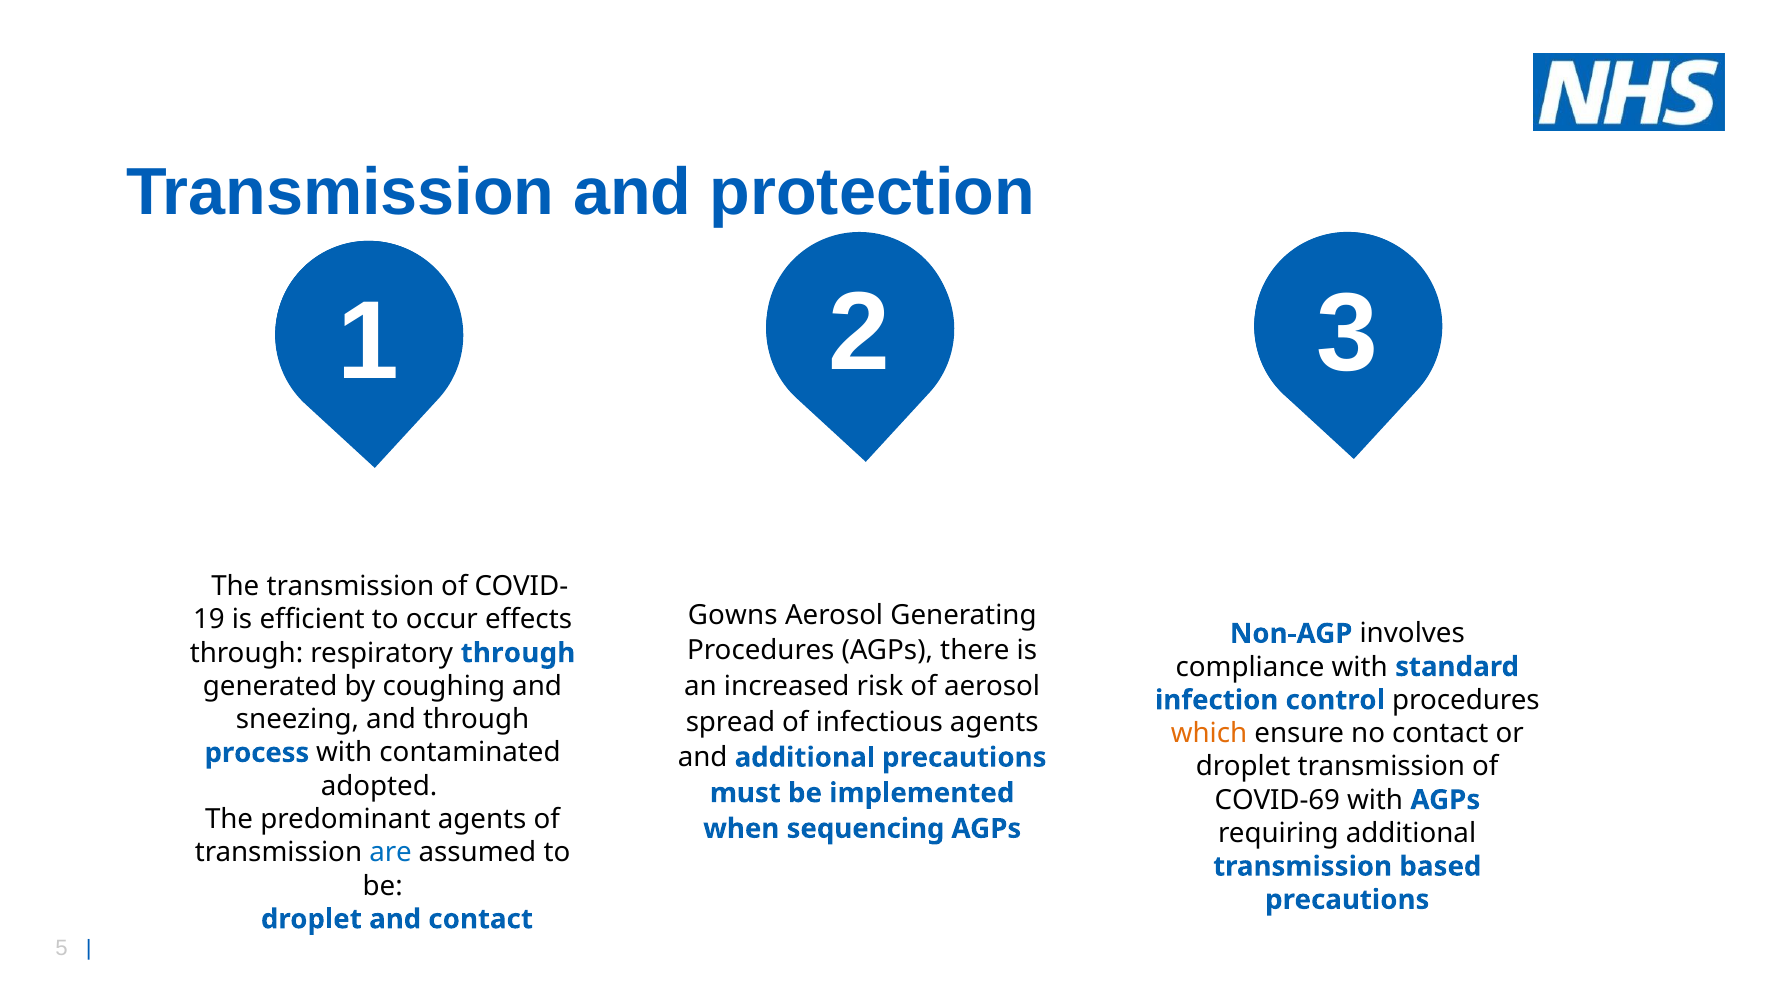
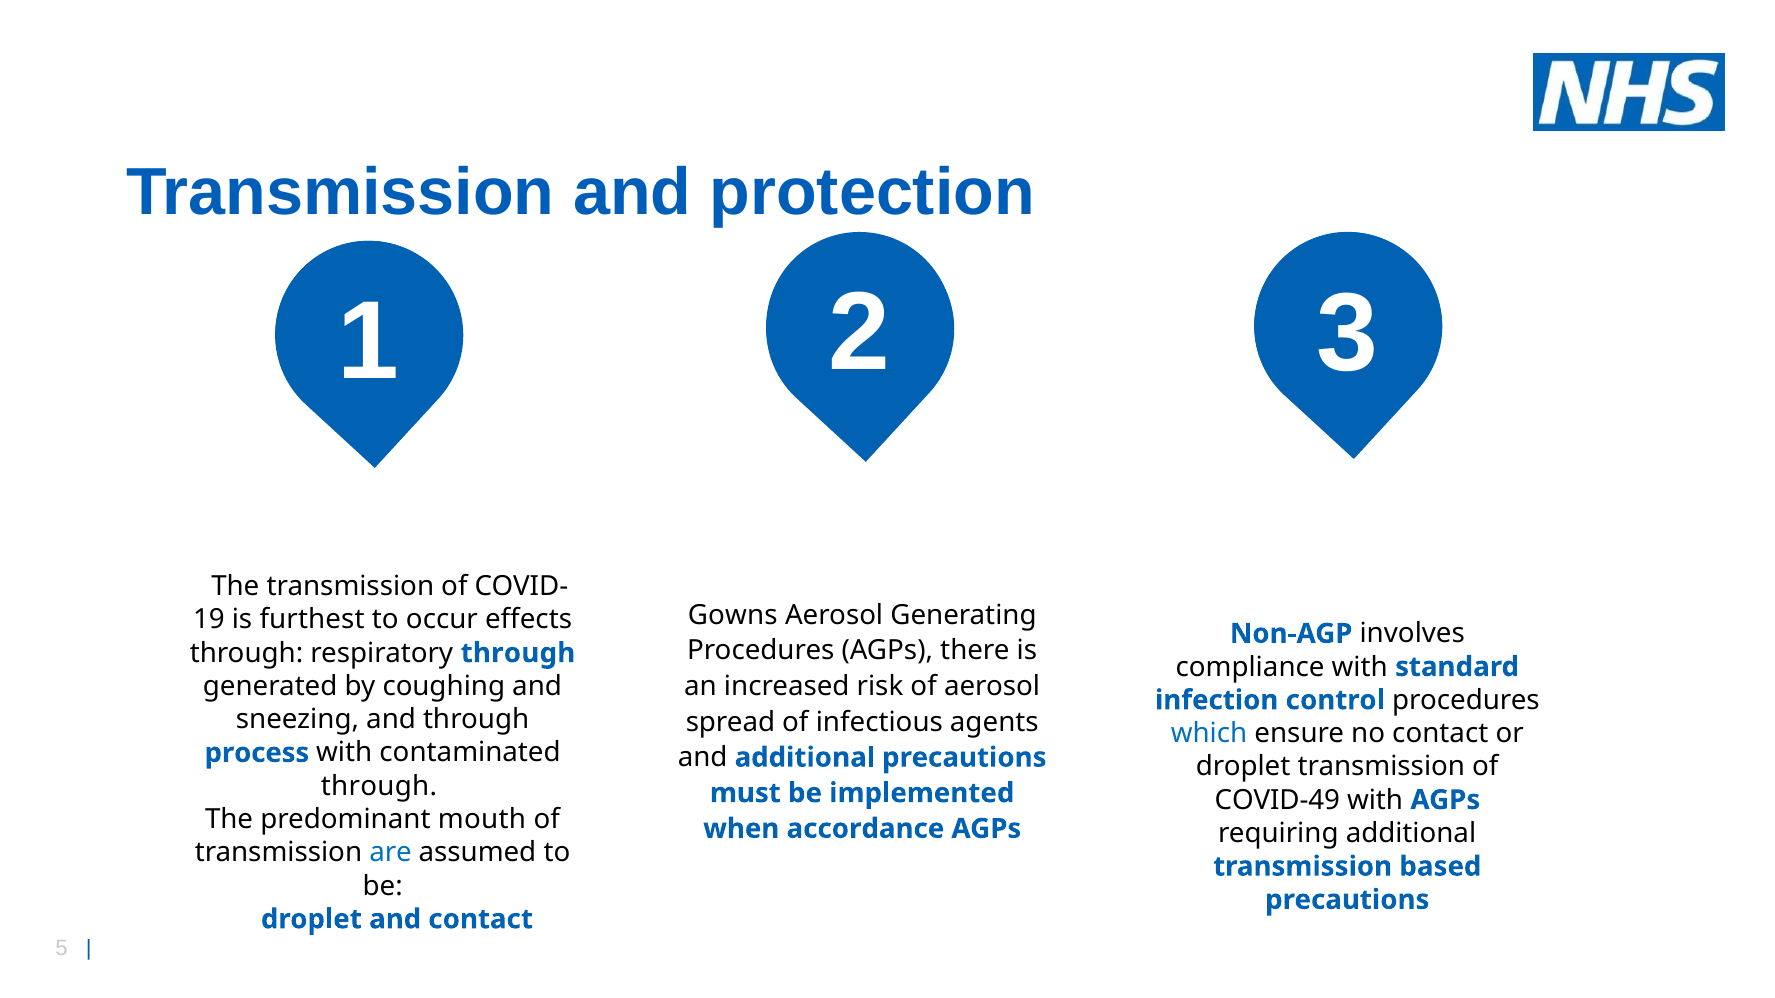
efficient: efficient -> furthest
which colour: orange -> blue
adopted at (379, 786): adopted -> through
COVID-69: COVID-69 -> COVID-49
predominant agents: agents -> mouth
sequencing: sequencing -> accordance
